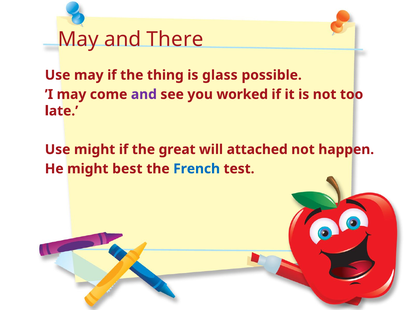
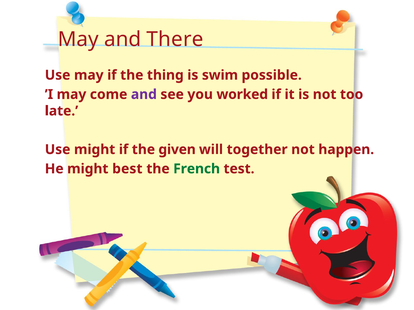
glass: glass -> swim
great: great -> given
attached: attached -> together
French colour: blue -> green
